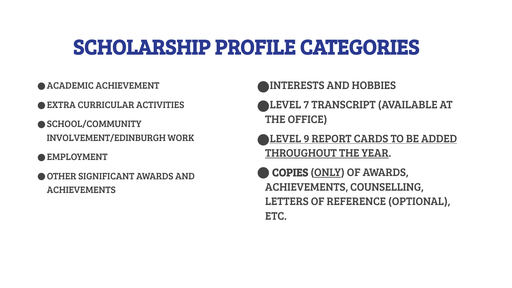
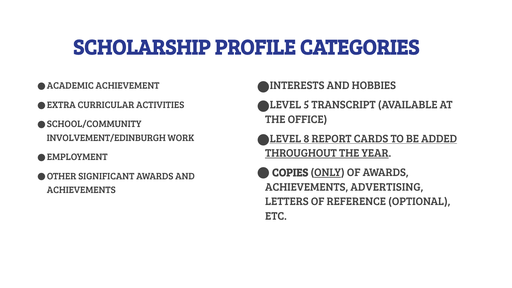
7: 7 -> 5
9: 9 -> 8
COUNSELLING: COUNSELLING -> ADVERTISING
